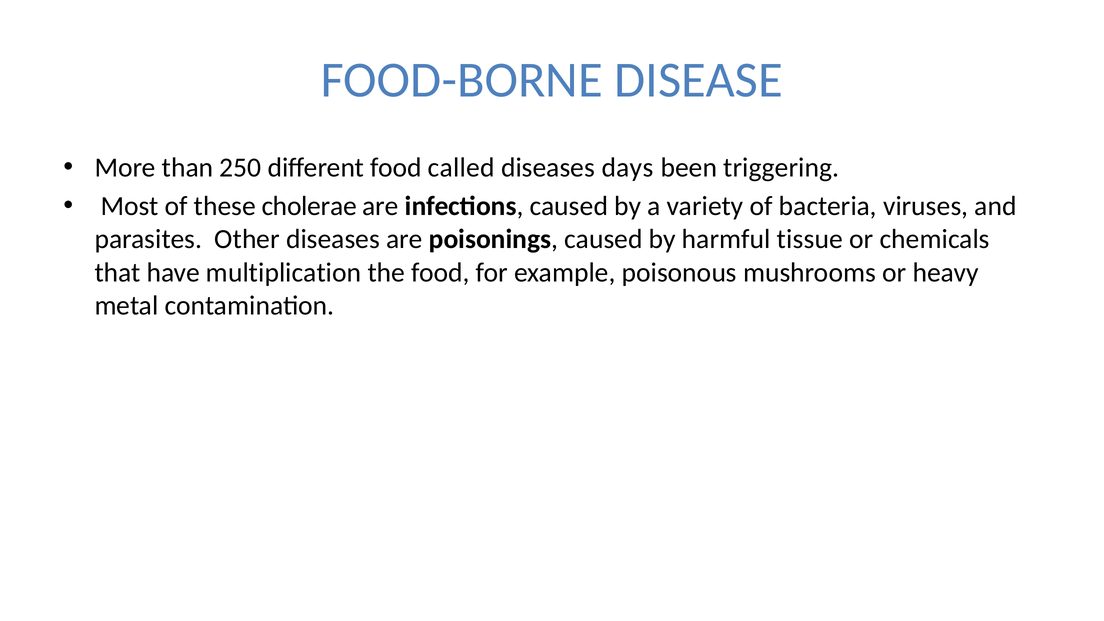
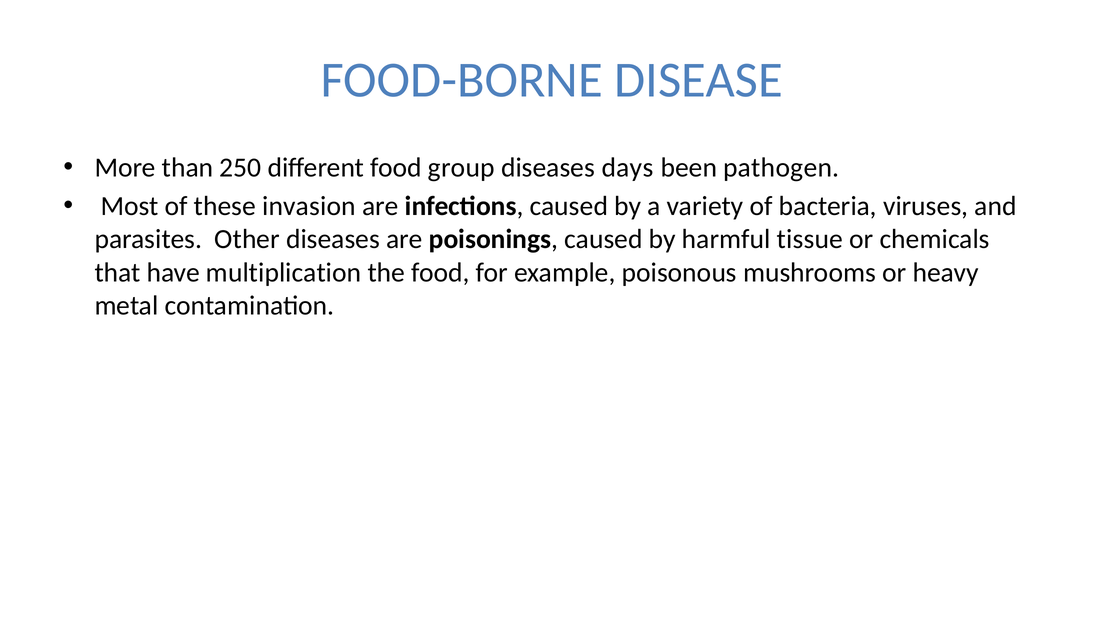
called: called -> group
triggering: triggering -> pathogen
cholerae: cholerae -> invasion
